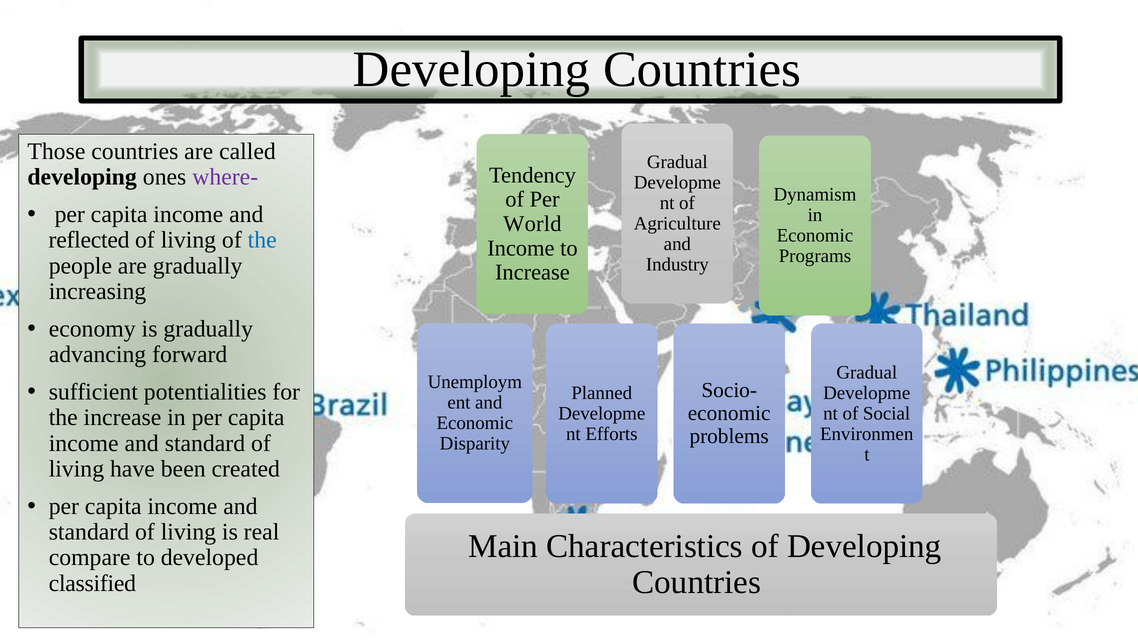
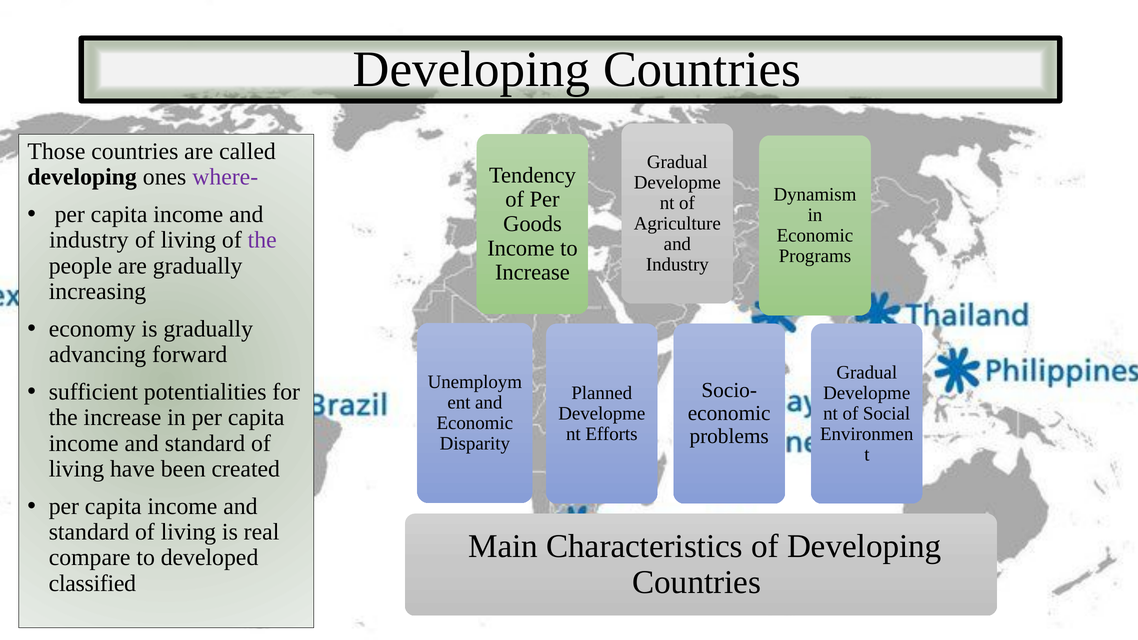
World: World -> Goods
reflected at (89, 240): reflected -> industry
the at (262, 240) colour: blue -> purple
